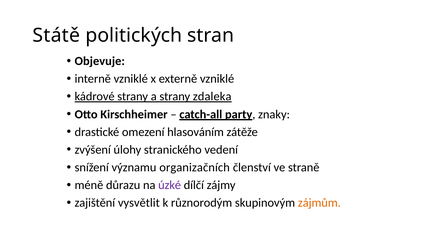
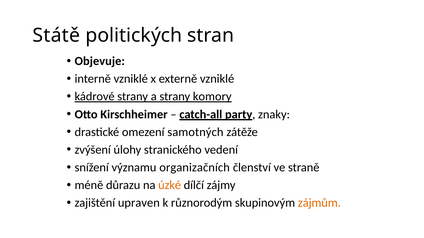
zdaleka: zdaleka -> komory
hlasováním: hlasováním -> samotných
úzké colour: purple -> orange
vysvětlit: vysvětlit -> upraven
